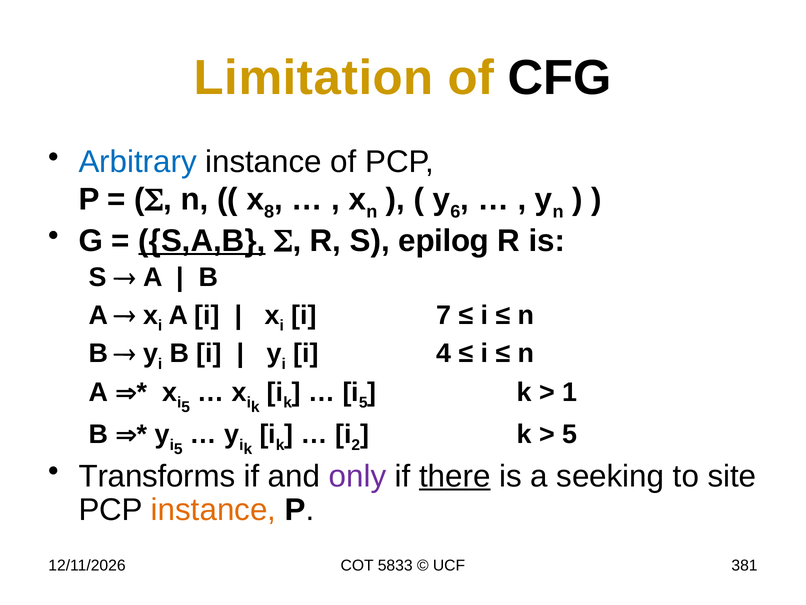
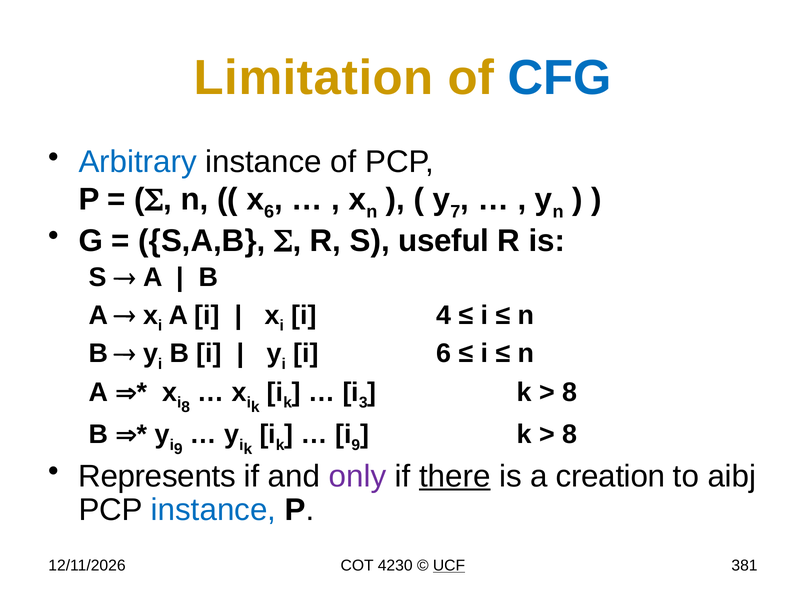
CFG colour: black -> blue
8 at (269, 212): 8 -> 6
6: 6 -> 7
S,A,B underline: present -> none
epilog: epilog -> useful
7: 7 -> 4
i 4: 4 -> 6
5 at (186, 407): 5 -> 8
5 at (363, 403): 5 -> 3
1 at (570, 392): 1 -> 8
5 at (178, 449): 5 -> 9
2 at (356, 445): 2 -> 9
5 at (570, 434): 5 -> 8
Transforms: Transforms -> Represents
seeking: seeking -> creation
site: site -> aibj
instance at (214, 510) colour: orange -> blue
5833: 5833 -> 4230
UCF underline: none -> present
